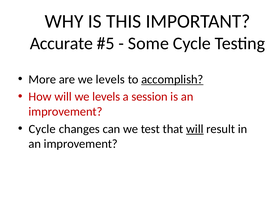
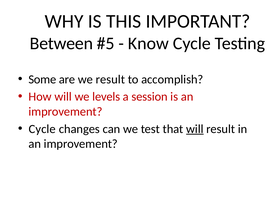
Accurate: Accurate -> Between
Some: Some -> Know
More: More -> Some
are we levels: levels -> result
accomplish underline: present -> none
